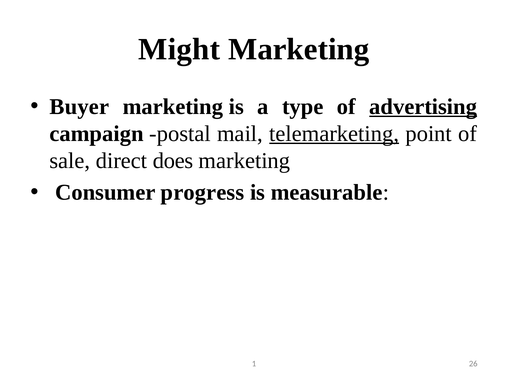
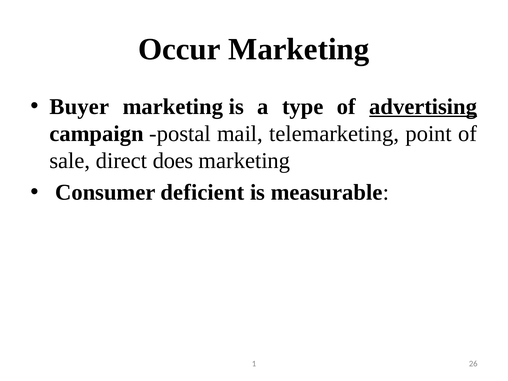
Might: Might -> Occur
telemarketing underline: present -> none
progress: progress -> deficient
